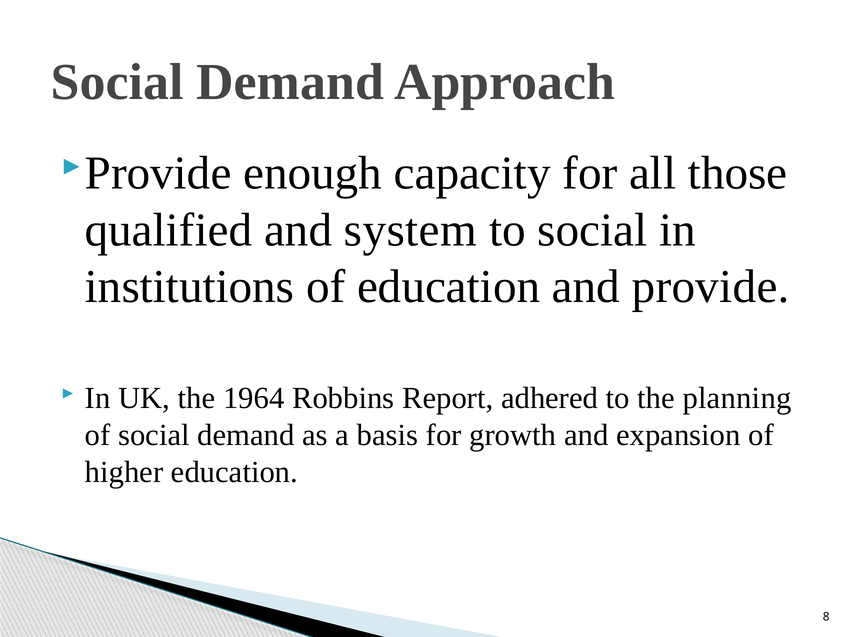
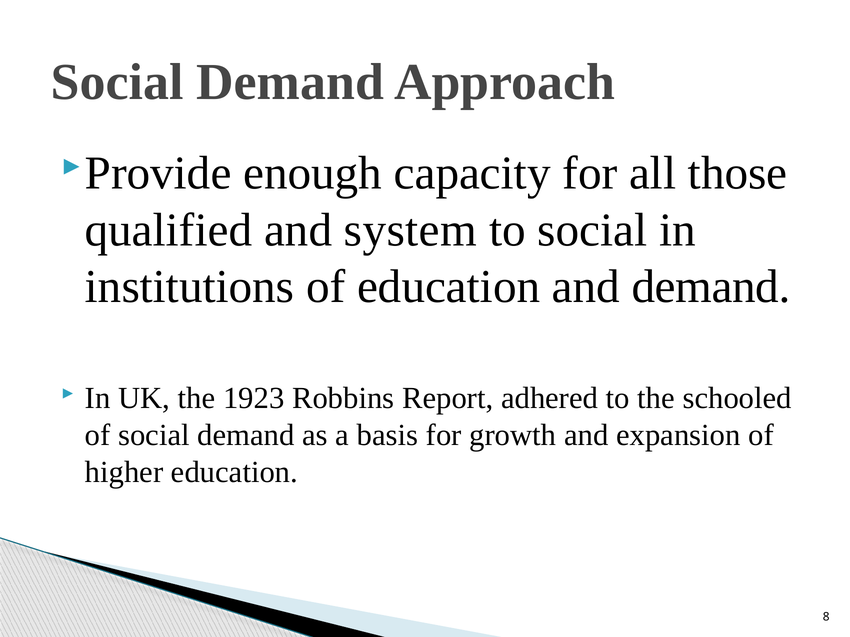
and provide: provide -> demand
1964: 1964 -> 1923
planning: planning -> schooled
